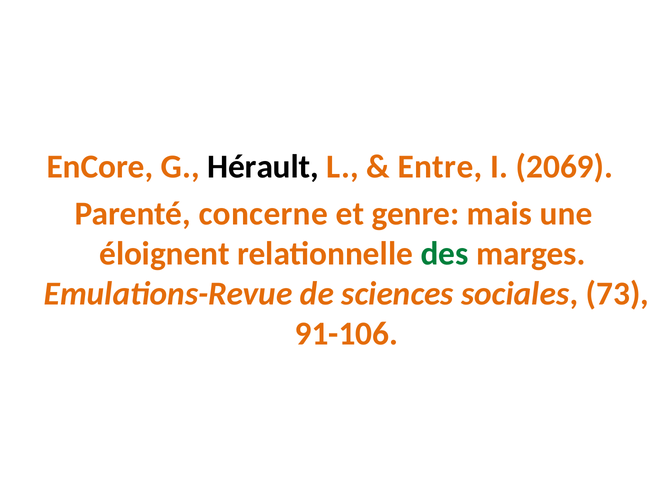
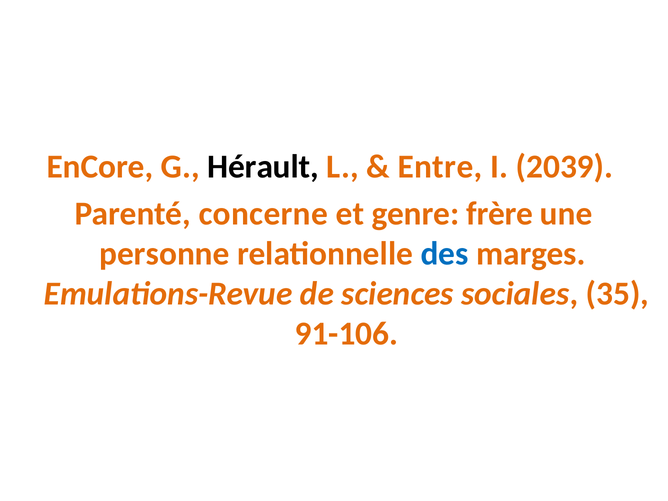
2069: 2069 -> 2039
mais: mais -> frère
éloignent: éloignent -> personne
des colour: green -> blue
73: 73 -> 35
